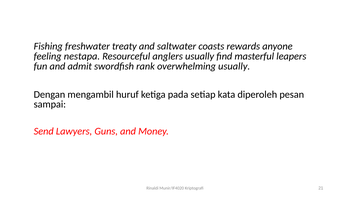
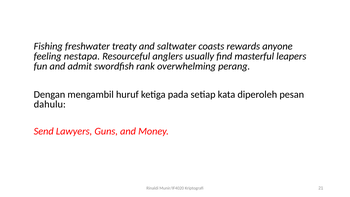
overwhelming usually: usually -> perang
sampai: sampai -> dahulu
